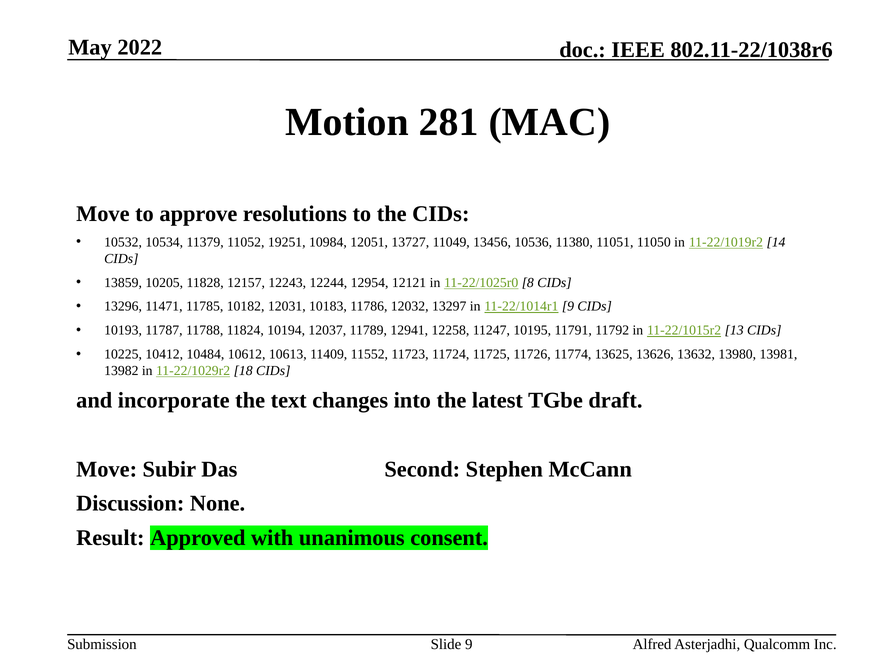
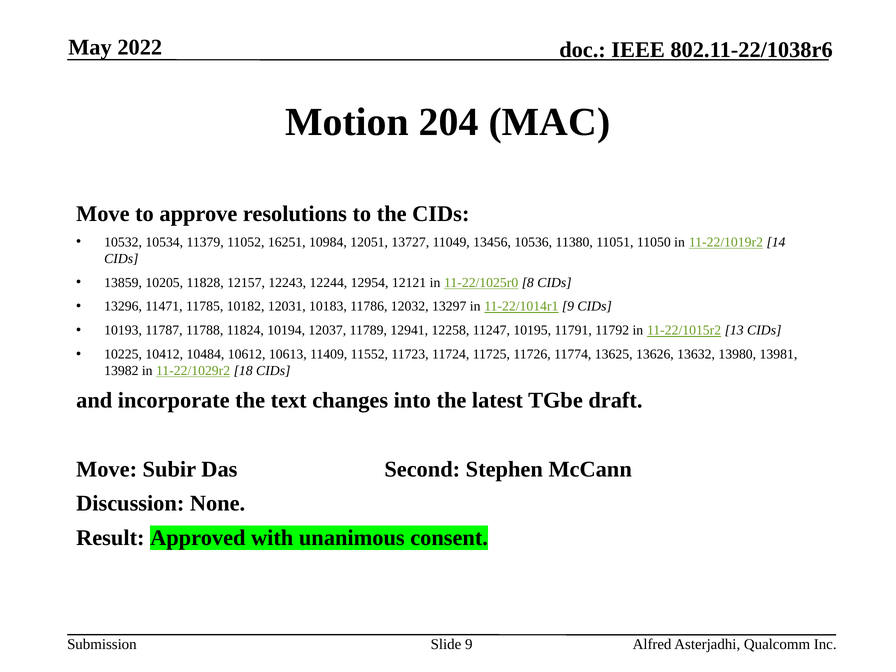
281: 281 -> 204
19251: 19251 -> 16251
